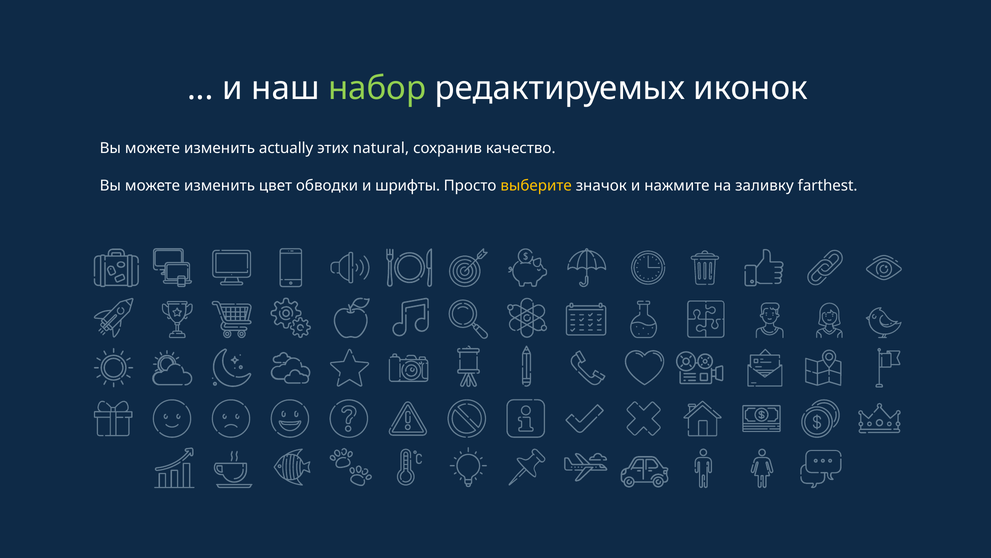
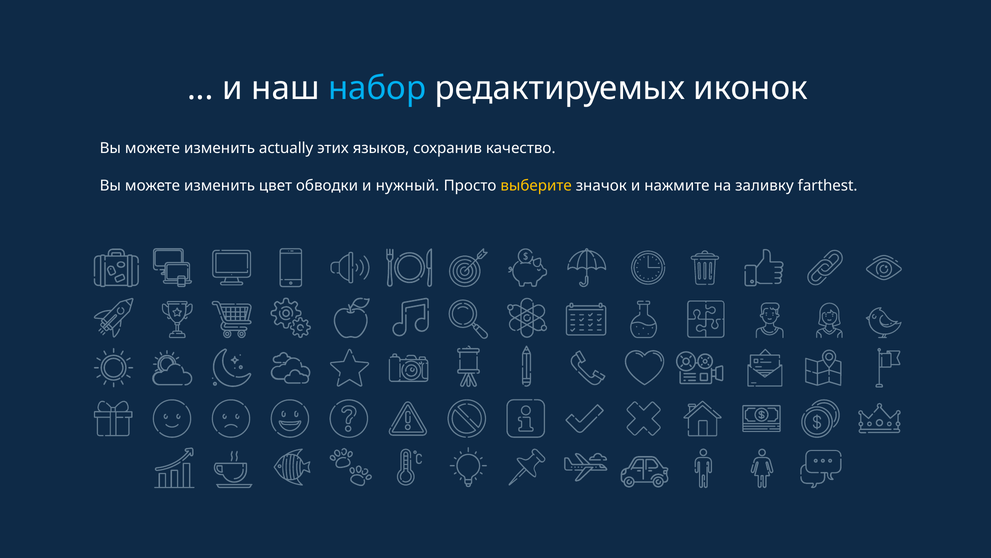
набор colour: light green -> light blue
natural: natural -> языков
шрифты: шрифты -> нужный
